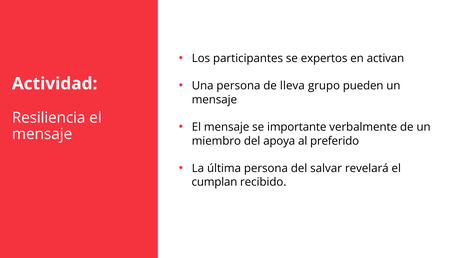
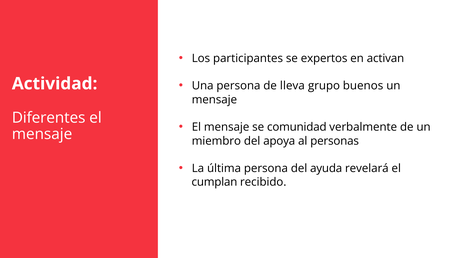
pueden: pueden -> buenos
Resiliencia: Resiliencia -> Diferentes
importante: importante -> comunidad
preferido: preferido -> personas
salvar: salvar -> ayuda
